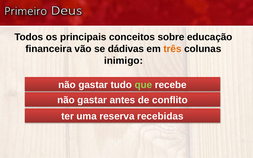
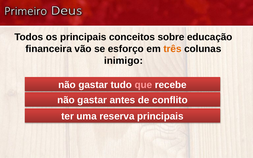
dádivas: dádivas -> esforço
que colour: light green -> pink
reserva recebidas: recebidas -> principais
